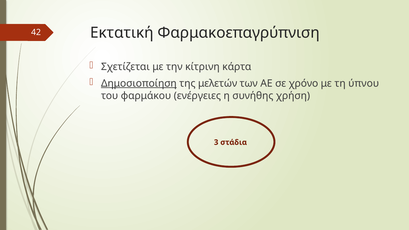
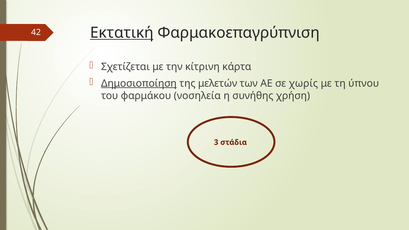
Εκτατική underline: none -> present
χρόνο: χρόνο -> χωρίς
ενέργειες: ενέργειες -> νοσηλεία
